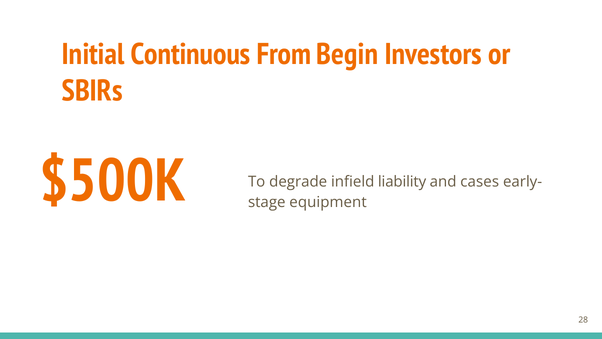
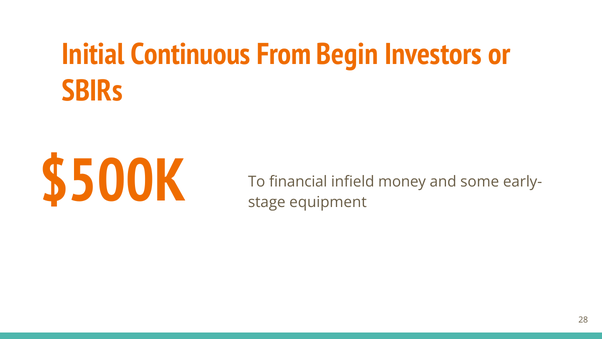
degrade: degrade -> financial
liability: liability -> money
cases: cases -> some
